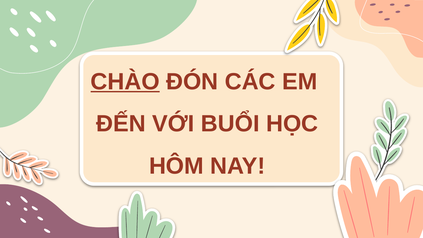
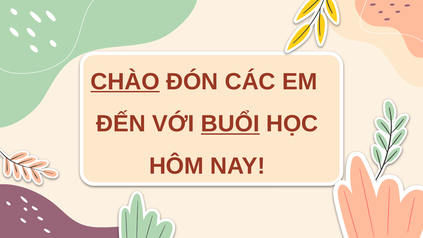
BUỔI underline: none -> present
